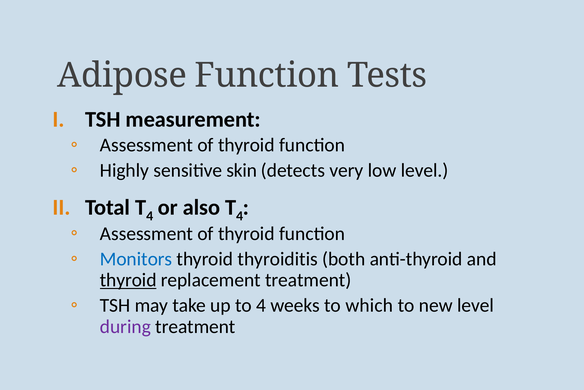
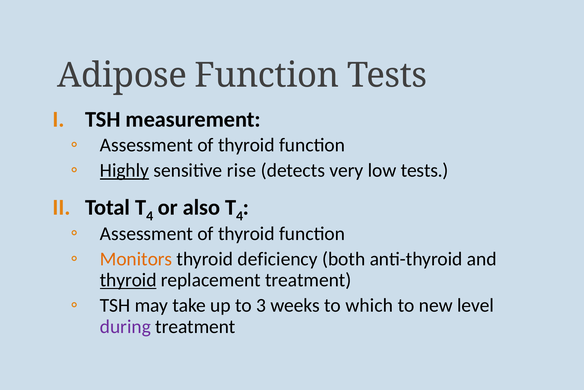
Highly underline: none -> present
skin: skin -> rise
low level: level -> tests
Monitors colour: blue -> orange
thyroiditis: thyroiditis -> deficiency
to 4: 4 -> 3
